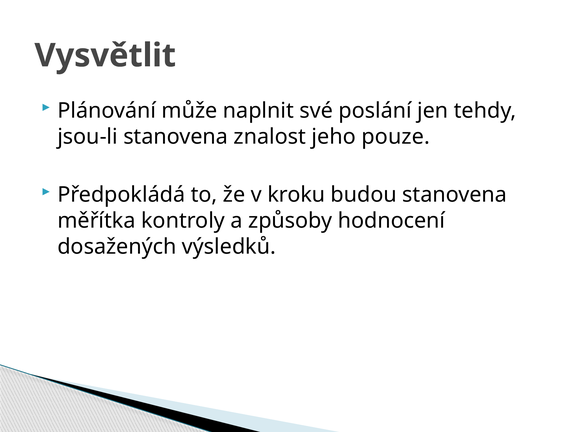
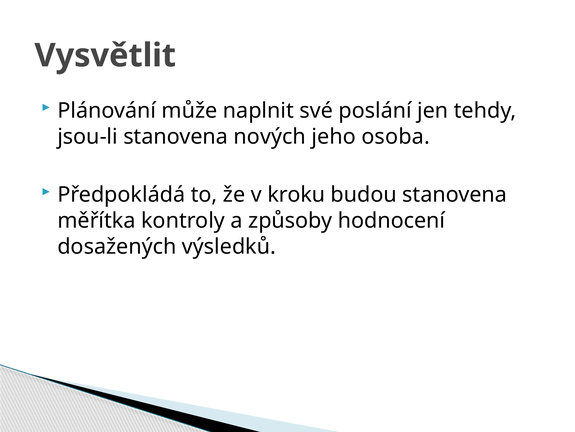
znalost: znalost -> nových
pouze: pouze -> osoba
